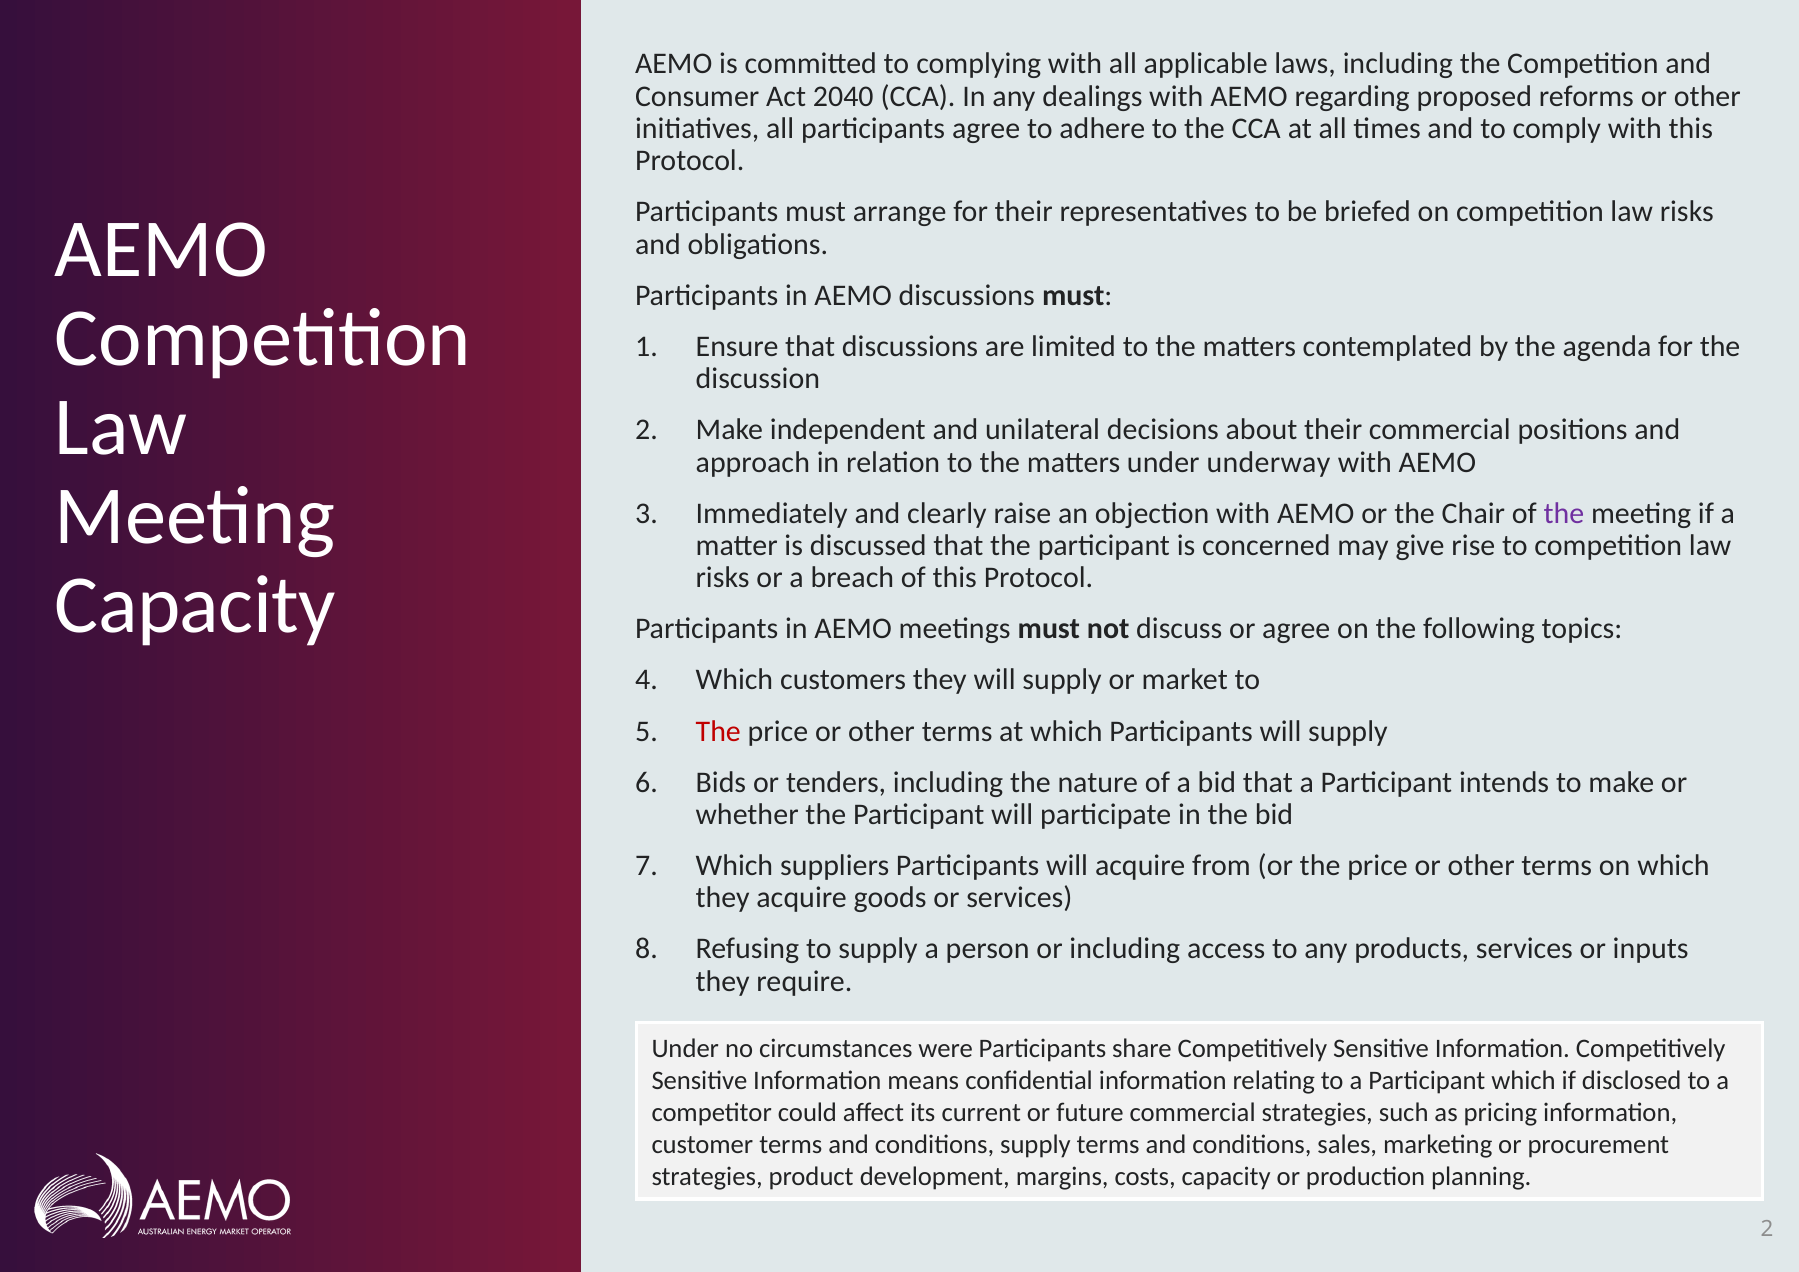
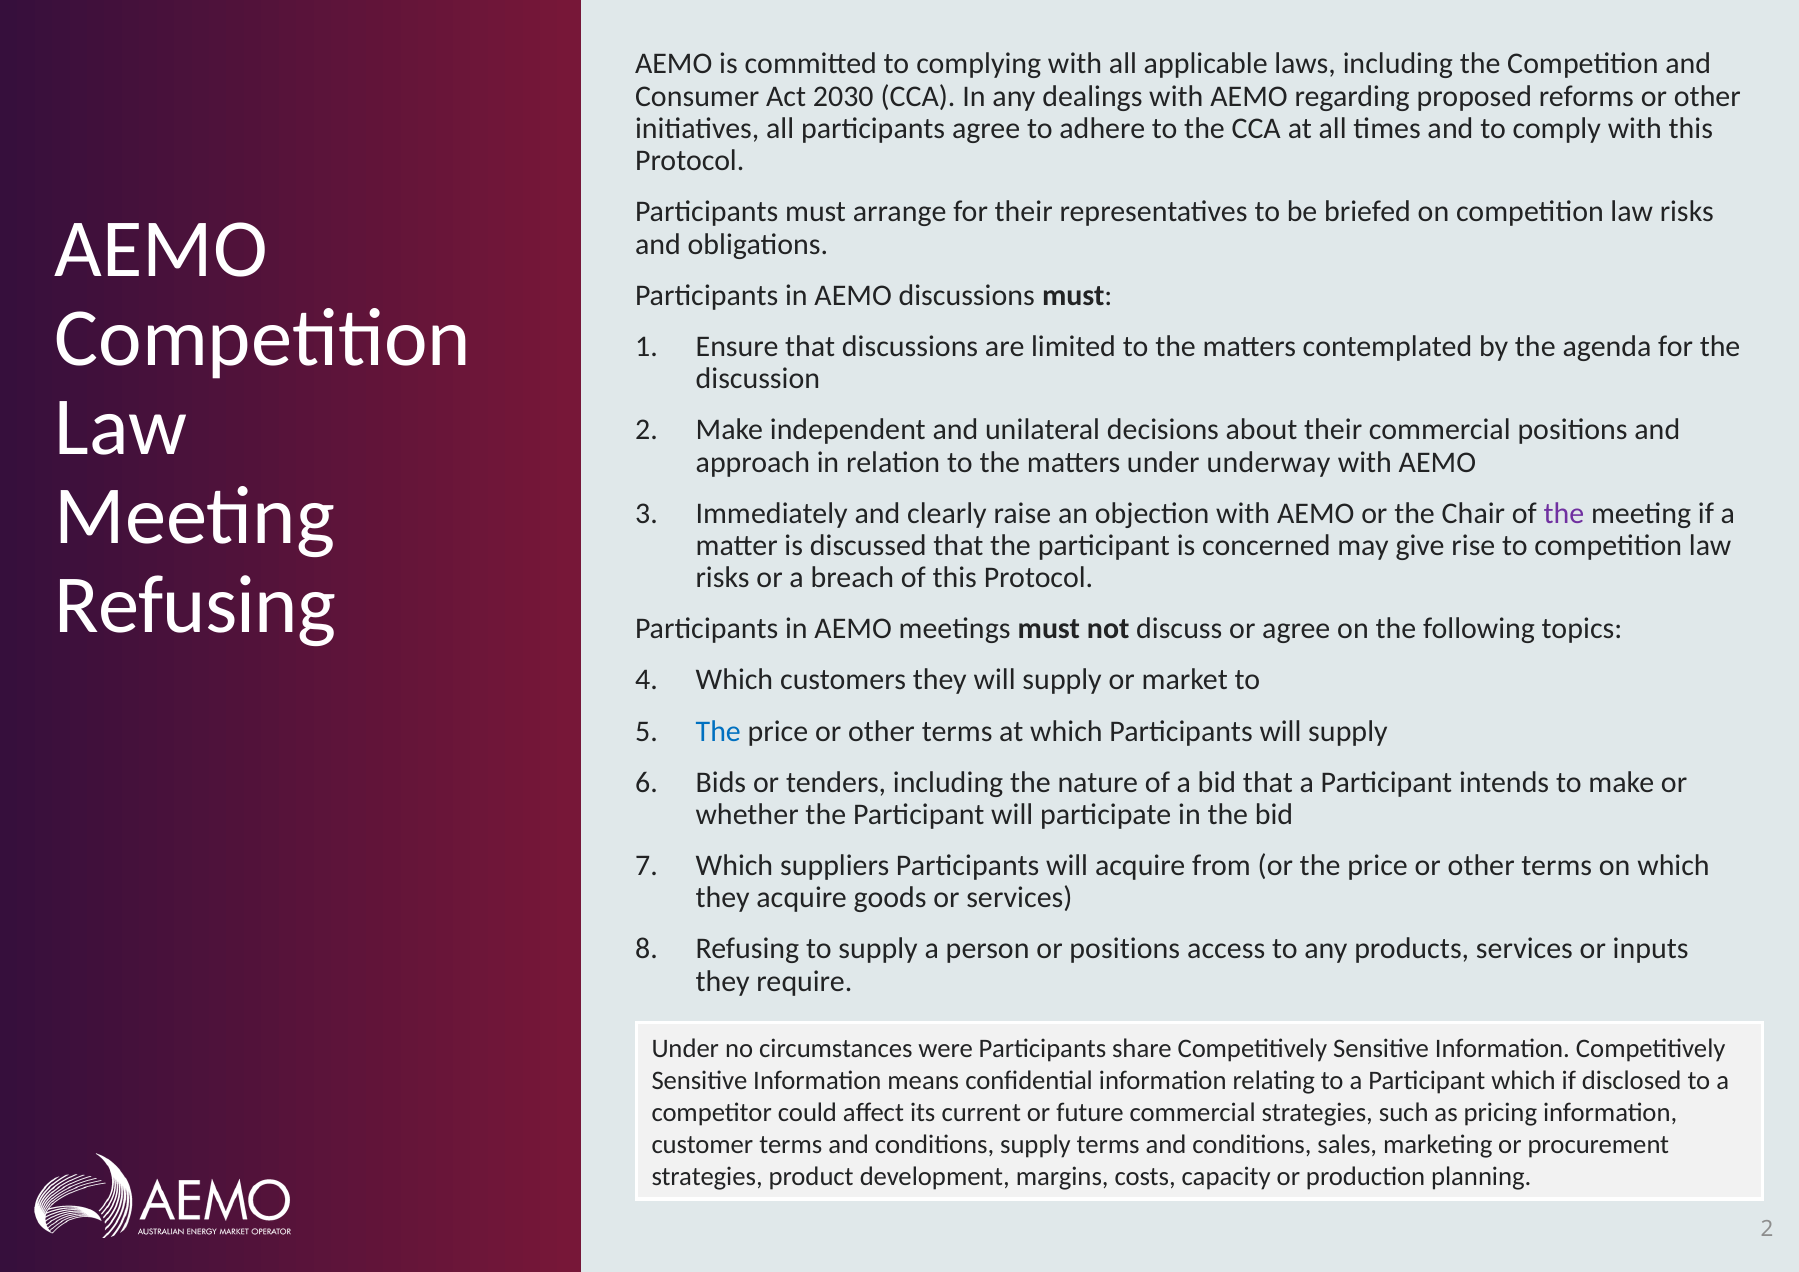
2040: 2040 -> 2030
Capacity at (195, 606): Capacity -> Refusing
The at (718, 731) colour: red -> blue
or including: including -> positions
